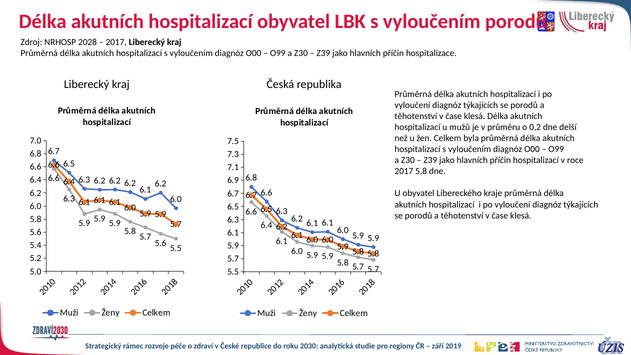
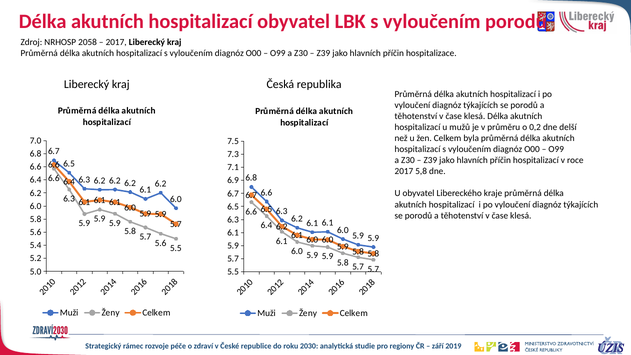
2028: 2028 -> 2058
